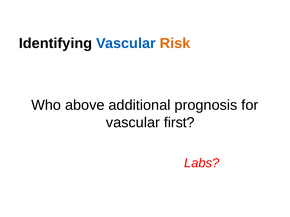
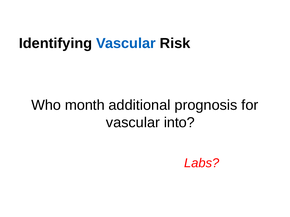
Risk colour: orange -> black
above: above -> month
first: first -> into
